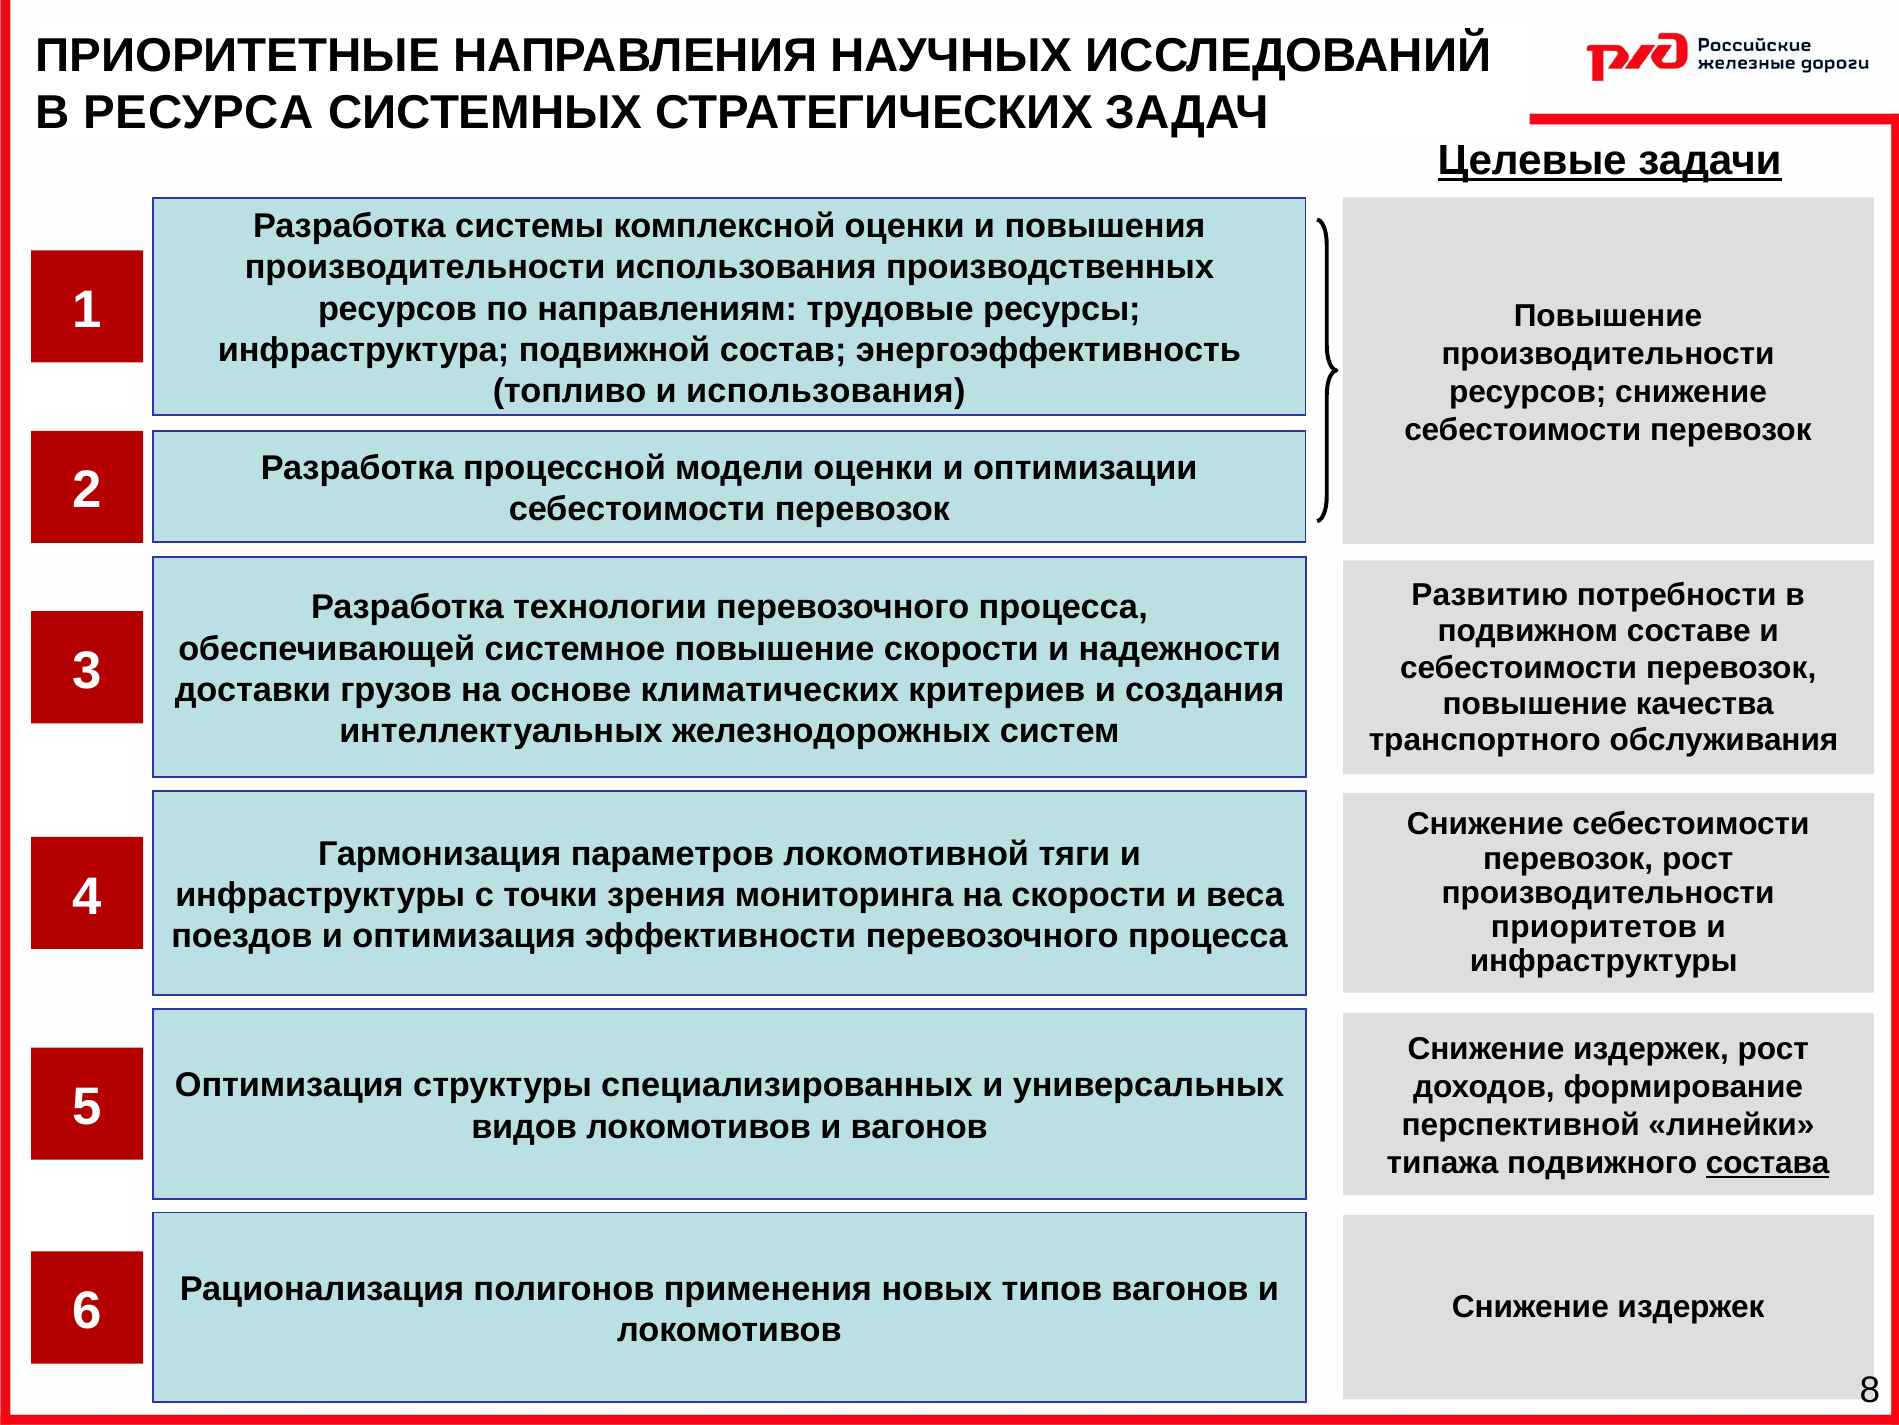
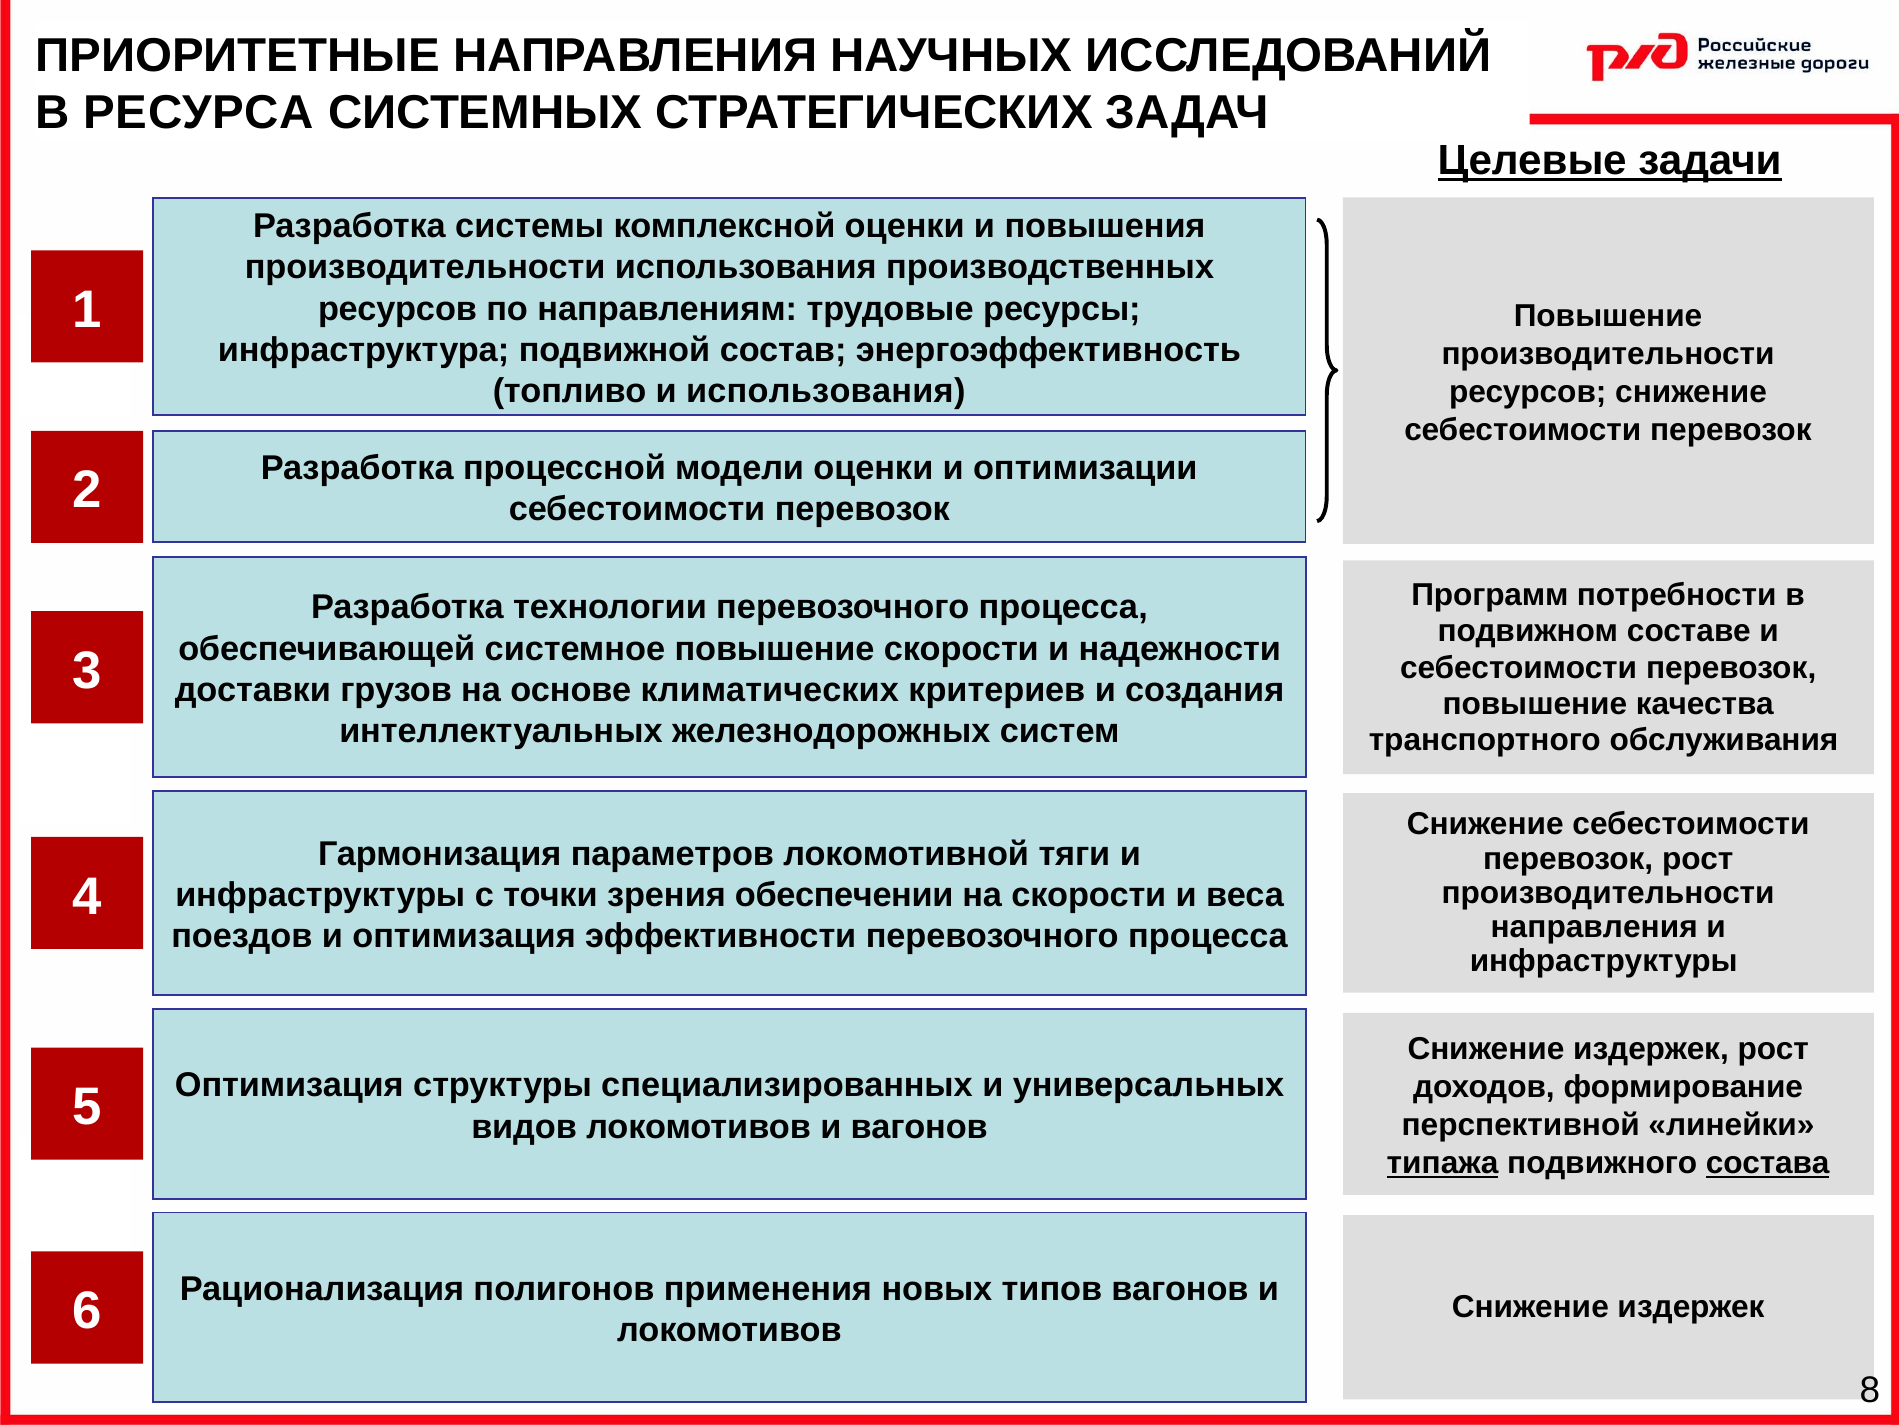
Развитию: Развитию -> Программ
мониторинга: мониторинга -> обеспечении
приоритетов at (1594, 927): приоритетов -> направления
типажа underline: none -> present
